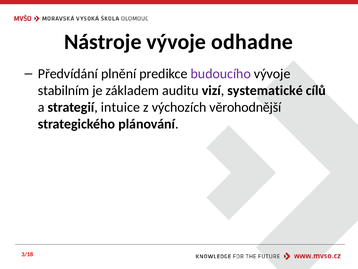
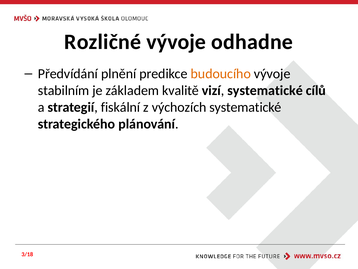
Nástroje: Nástroje -> Rozličné
budoucího colour: purple -> orange
auditu: auditu -> kvalitě
intuice: intuice -> fiskální
výchozích věrohodnější: věrohodnější -> systematické
